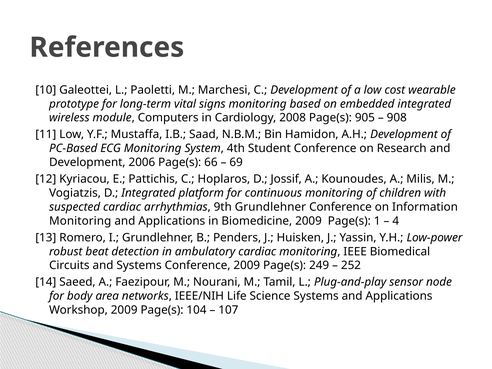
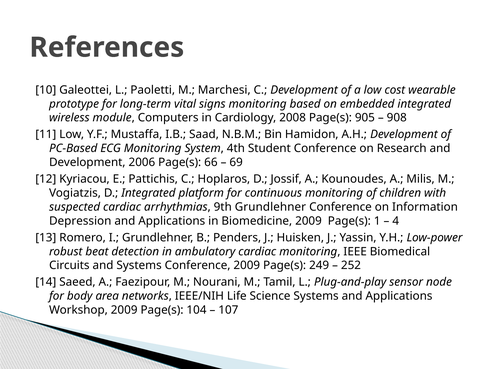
Monitoring at (80, 221): Monitoring -> Depression
